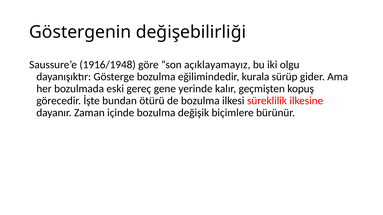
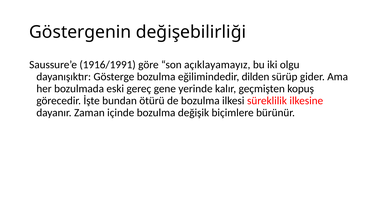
1916/1948: 1916/1948 -> 1916/1991
kurala: kurala -> dilden
